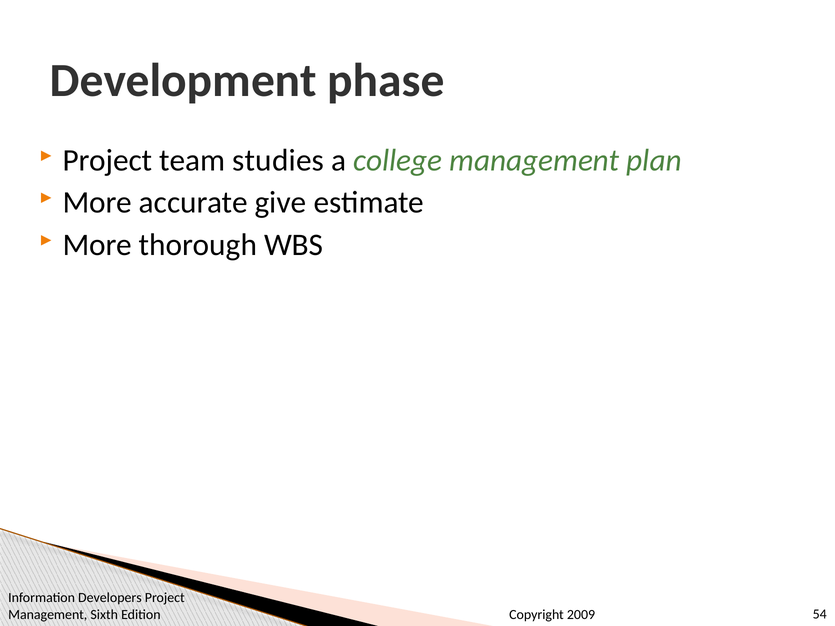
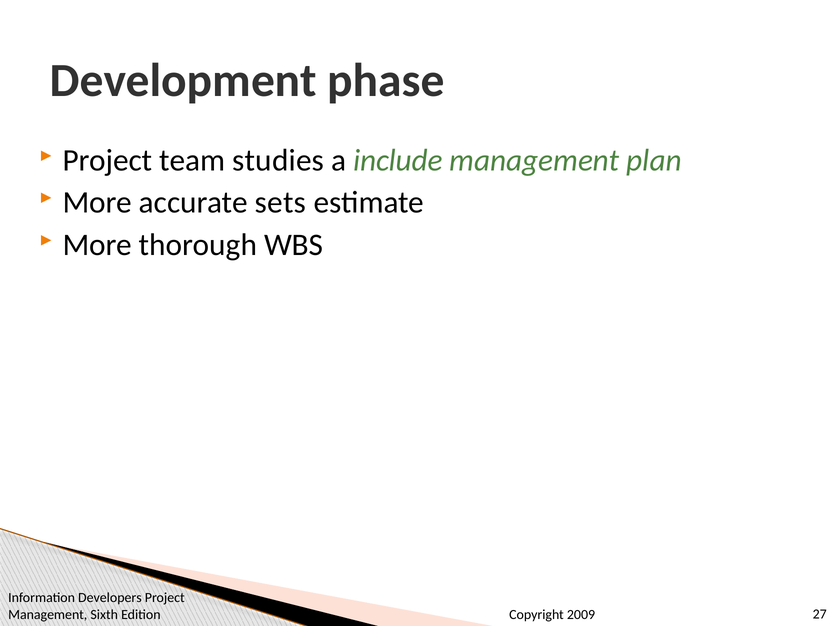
college: college -> include
give: give -> sets
54: 54 -> 27
